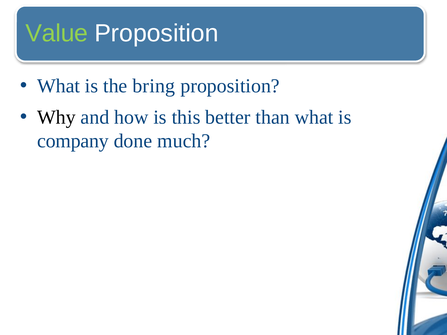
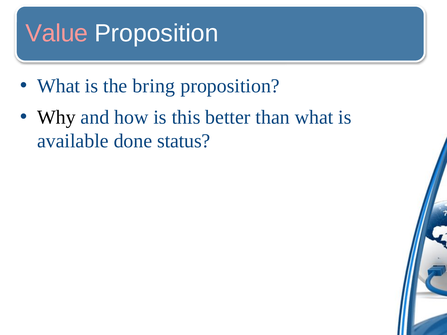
Value colour: light green -> pink
company: company -> available
much: much -> status
